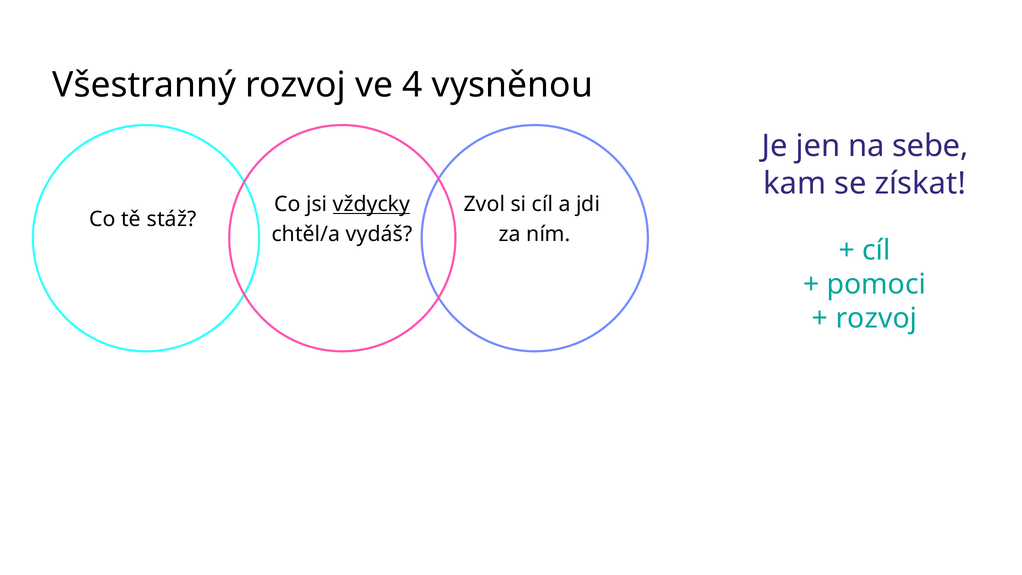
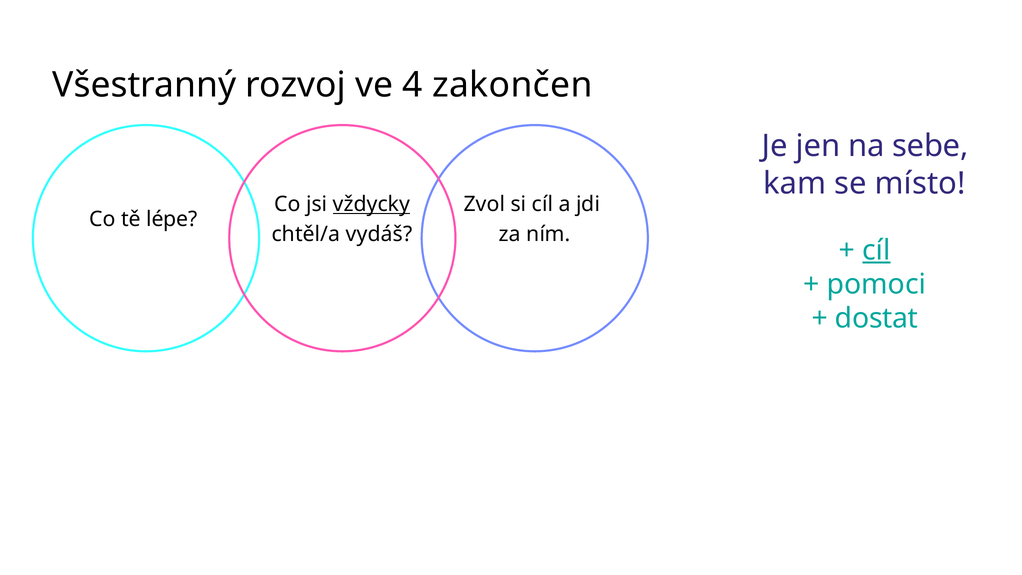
vysněnou: vysněnou -> zakončen
získat: získat -> místo
stáž: stáž -> lépe
cíl at (876, 250) underline: none -> present
rozvoj at (876, 318): rozvoj -> dostat
